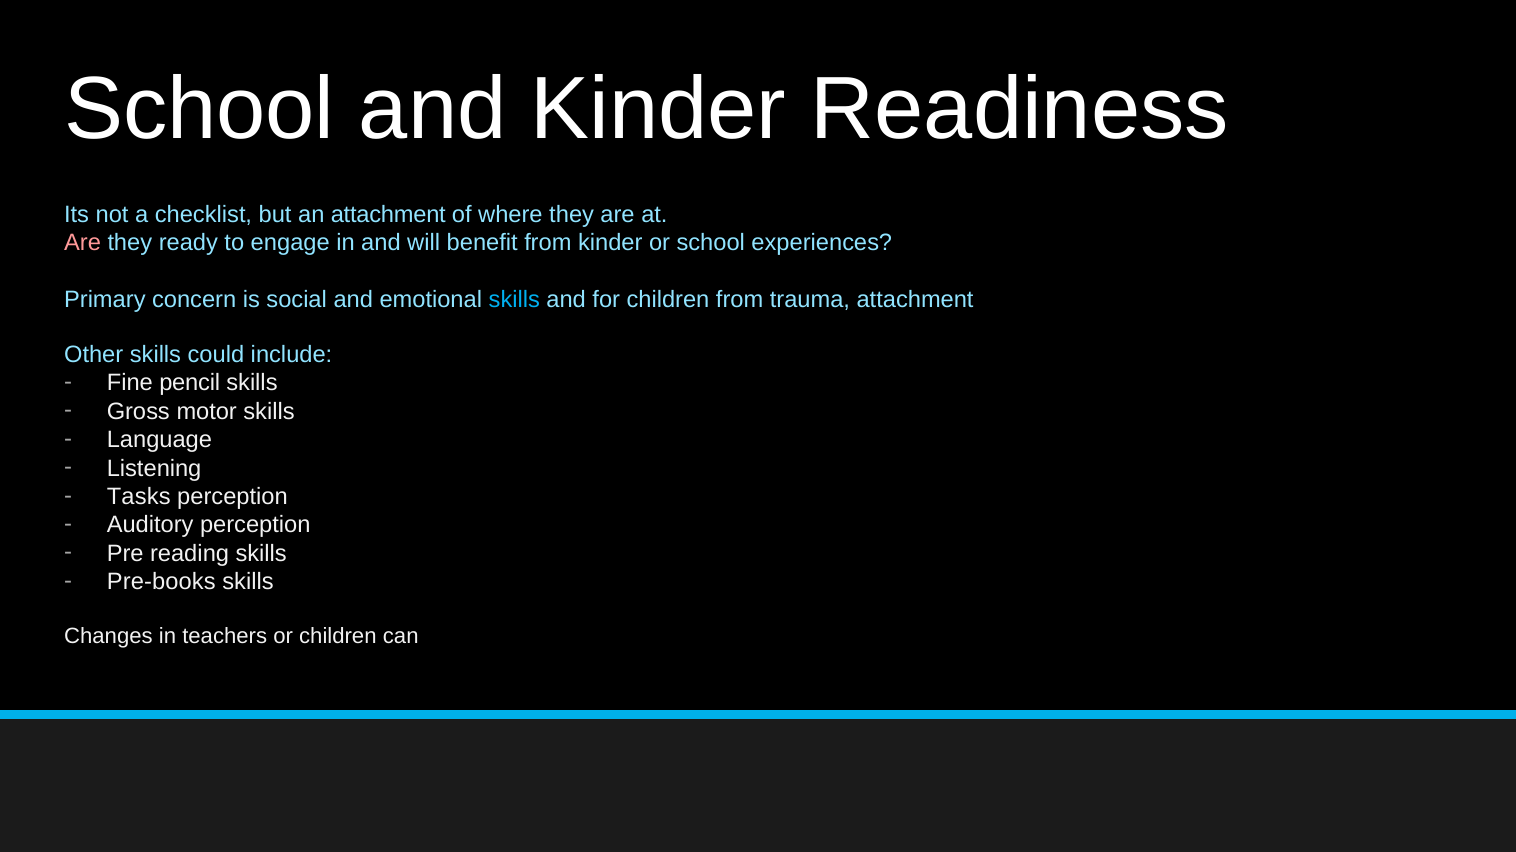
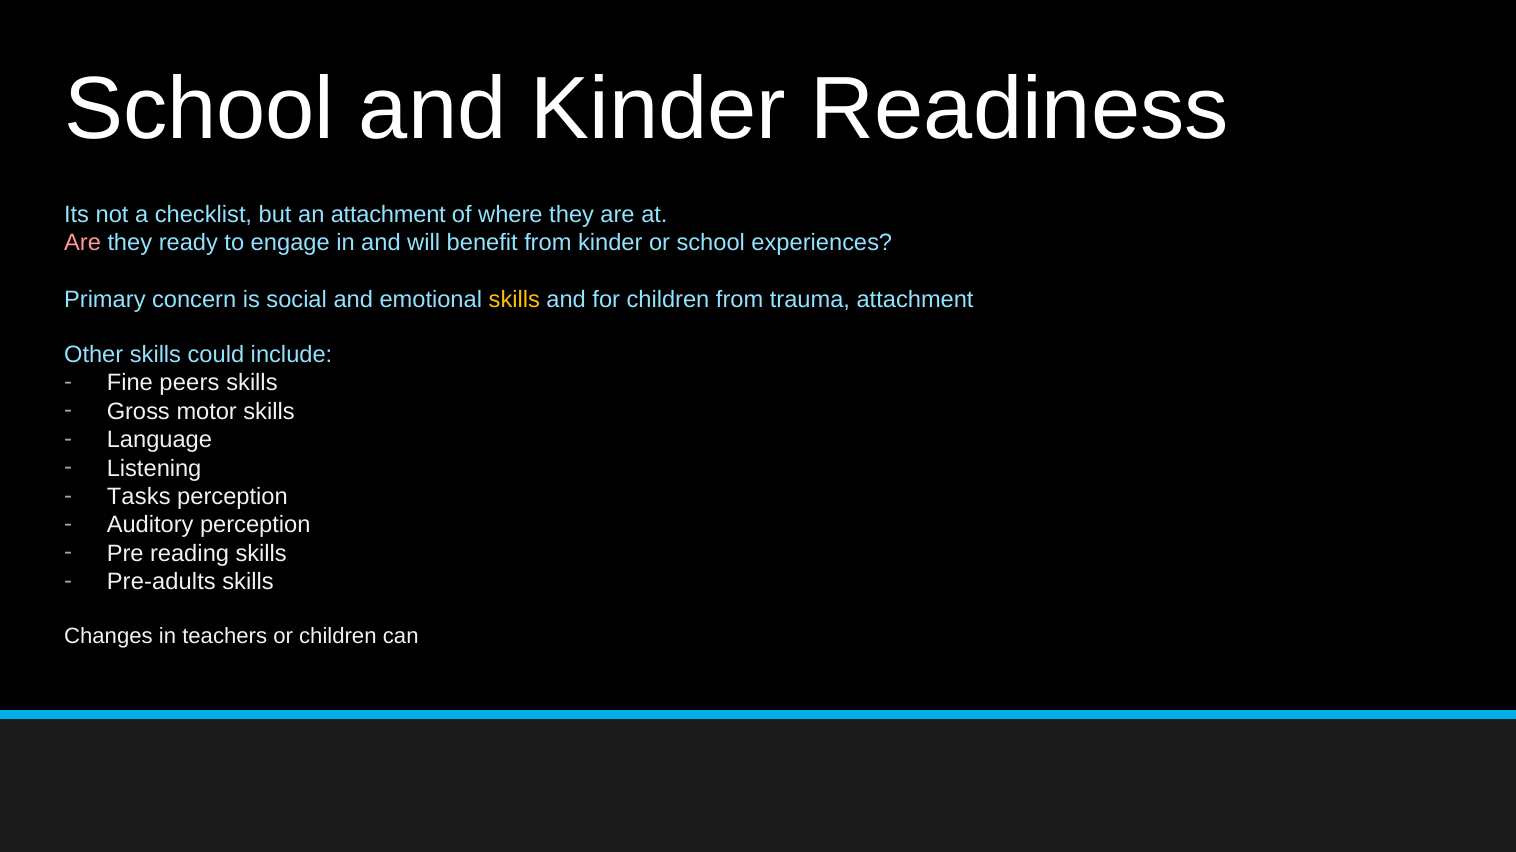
skills at (514, 300) colour: light blue -> yellow
pencil: pencil -> peers
Pre-books: Pre-books -> Pre-adults
